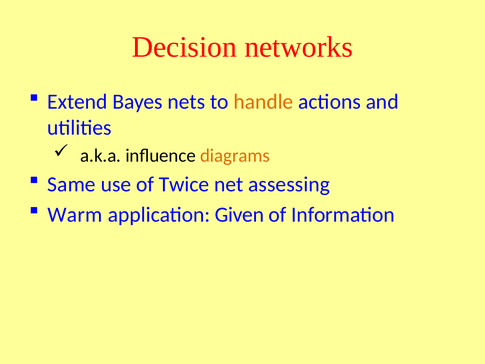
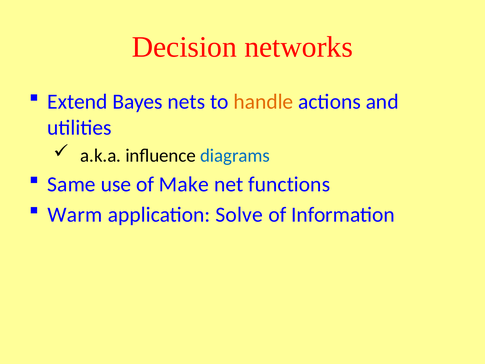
diagrams colour: orange -> blue
Twice: Twice -> Make
assessing: assessing -> functions
Given: Given -> Solve
